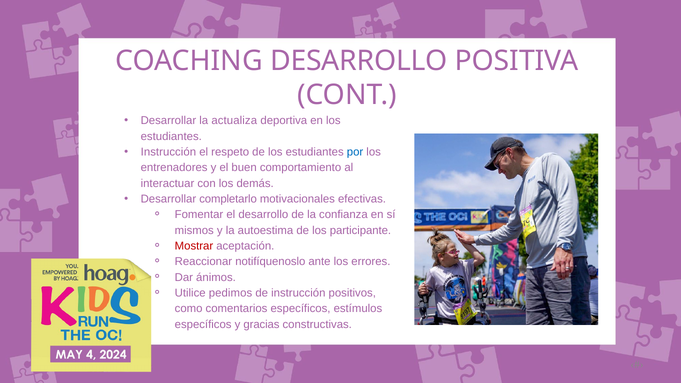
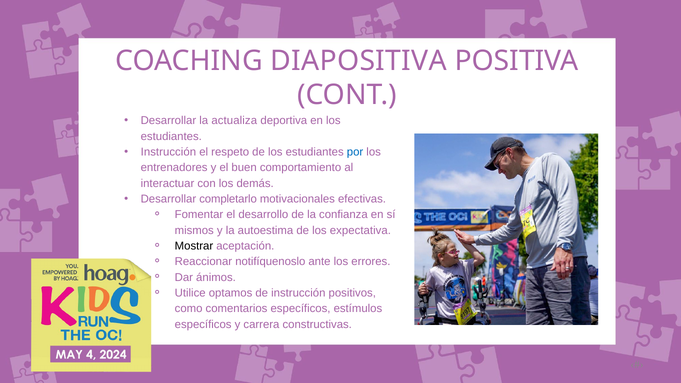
COACHING DESARROLLO: DESARROLLO -> DIAPOSITIVA
participante: participante -> expectativa
Mostrar colour: red -> black
pedimos: pedimos -> optamos
gracias: gracias -> carrera
